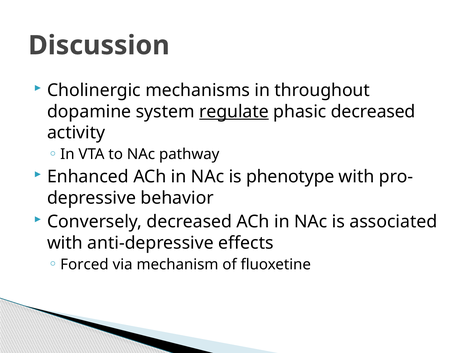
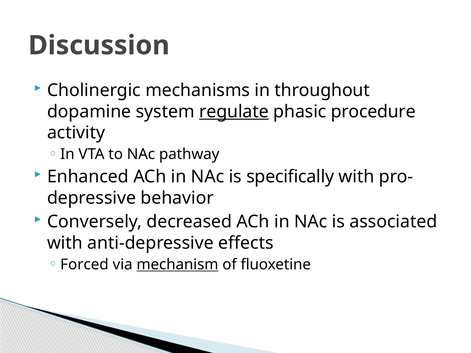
phasic decreased: decreased -> procedure
phenotype: phenotype -> specifically
mechanism underline: none -> present
